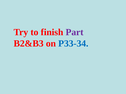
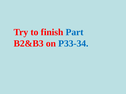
Part colour: purple -> blue
